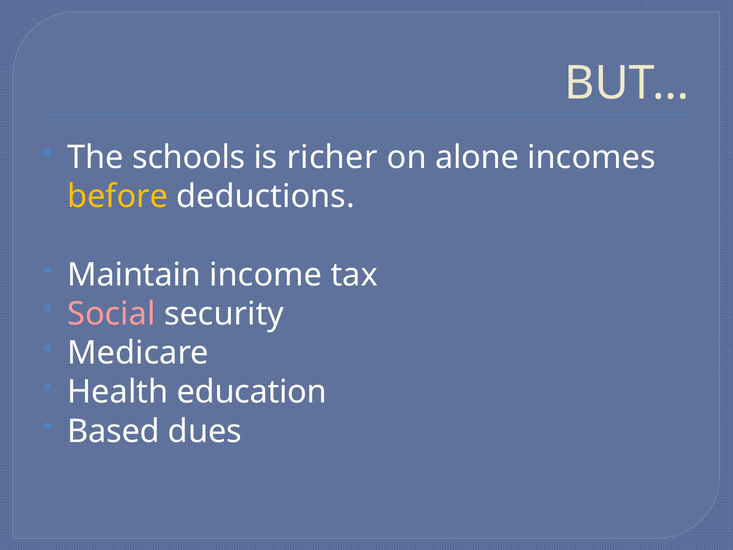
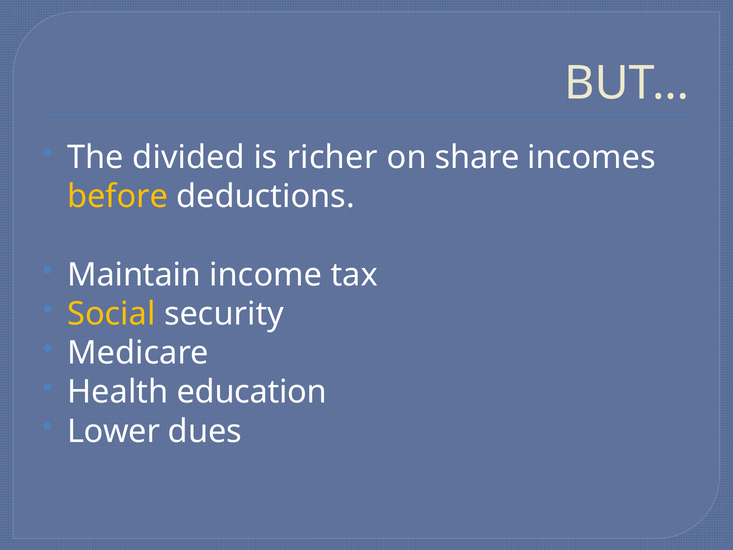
schools: schools -> divided
alone: alone -> share
Social colour: pink -> yellow
Based: Based -> Lower
